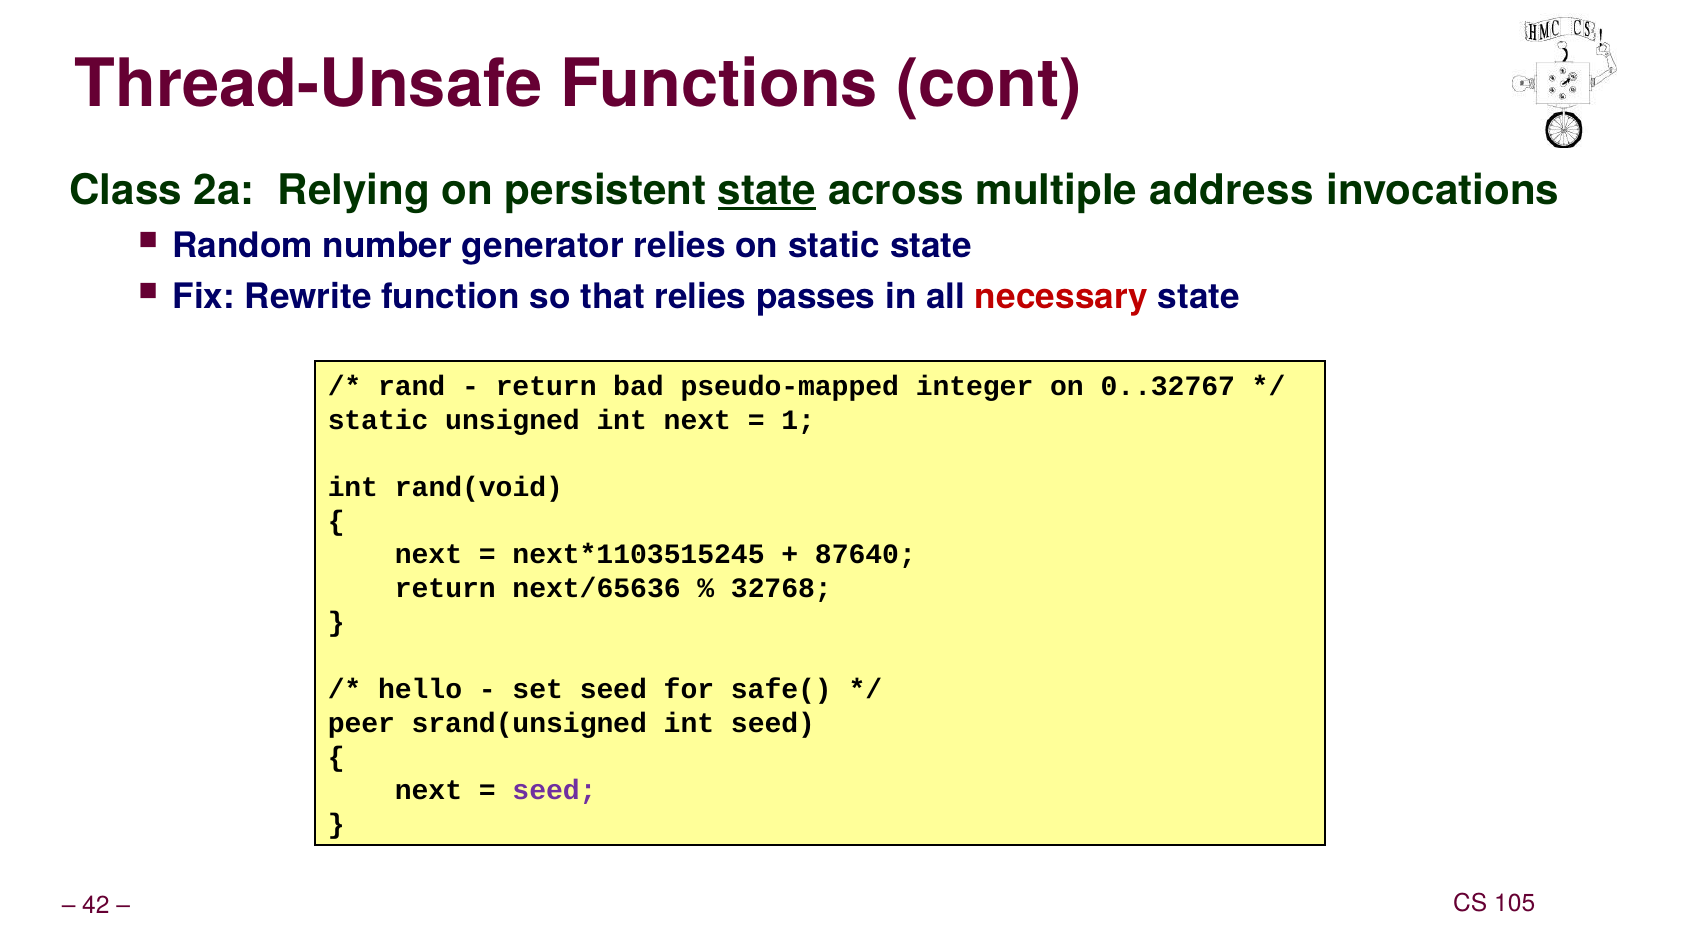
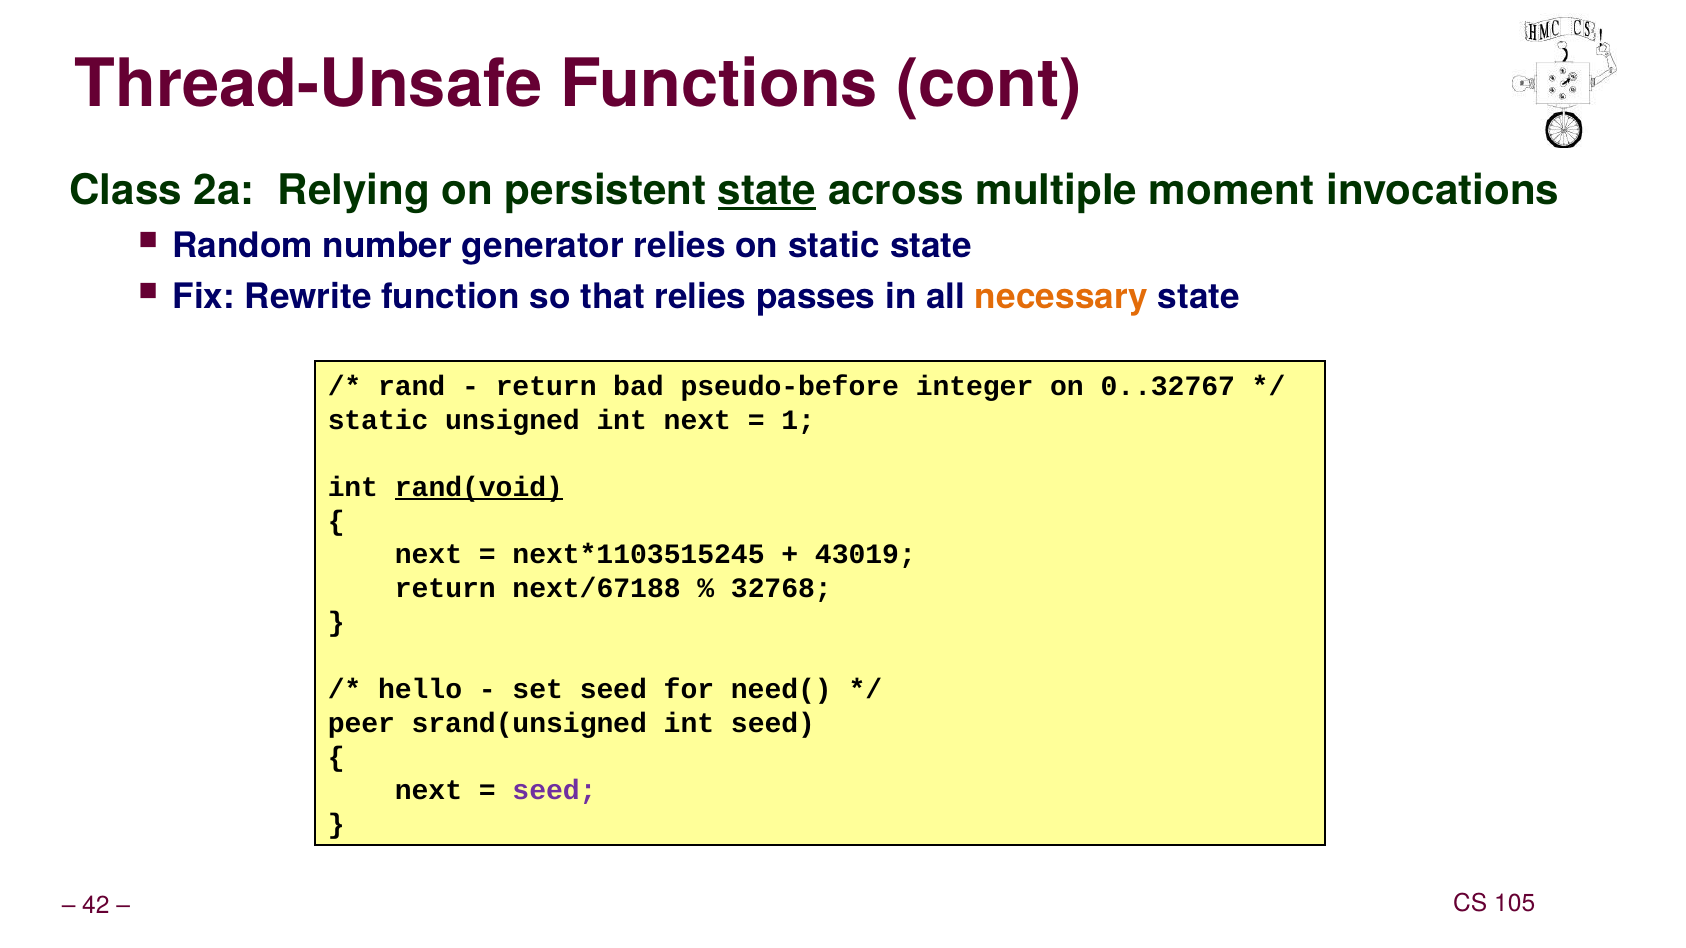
address: address -> moment
necessary colour: red -> orange
pseudo-mapped: pseudo-mapped -> pseudo-before
rand(void underline: none -> present
87640: 87640 -> 43019
next/65636: next/65636 -> next/67188
safe(: safe( -> need(
